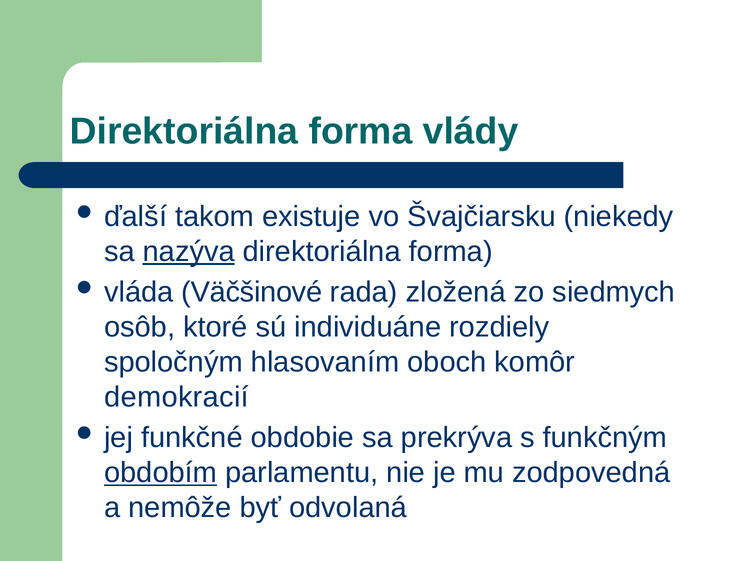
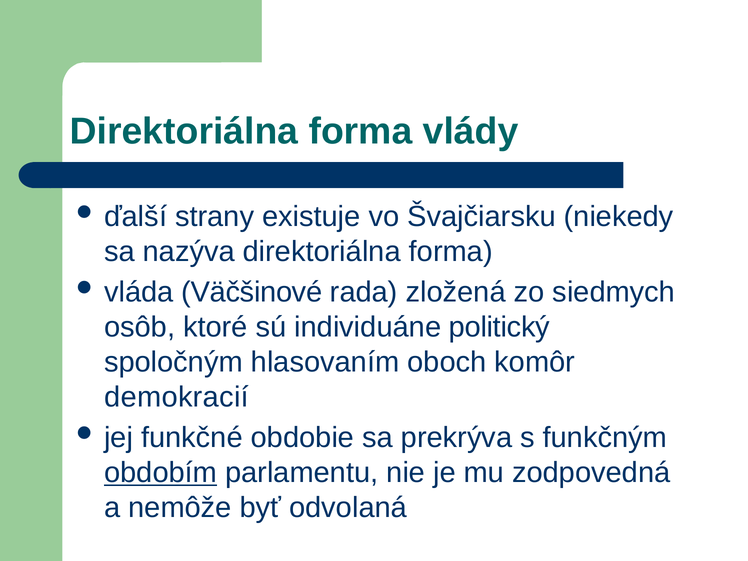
takom: takom -> strany
nazýva underline: present -> none
rozdiely: rozdiely -> politický
